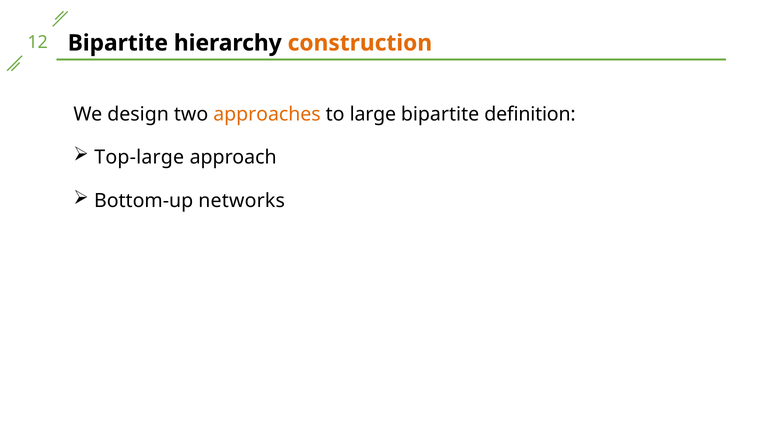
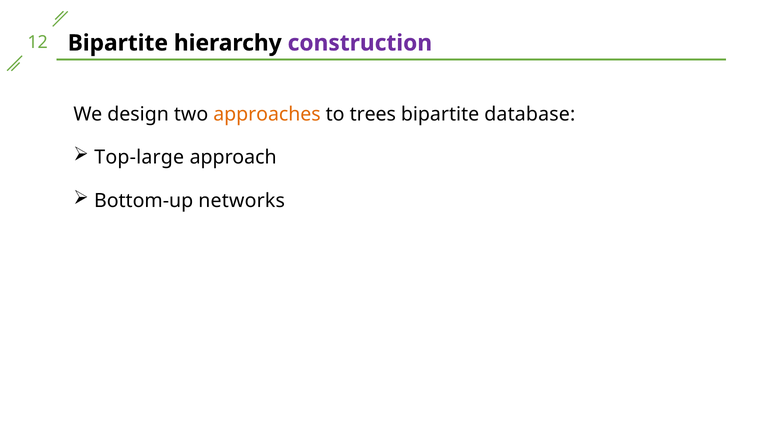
construction colour: orange -> purple
large: large -> trees
definition: definition -> database
